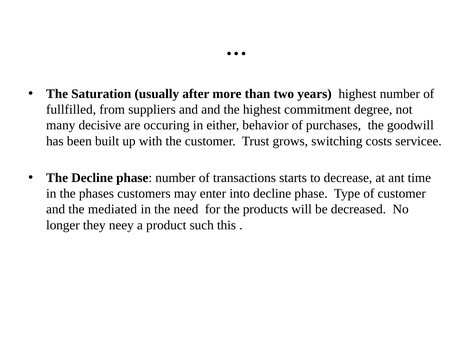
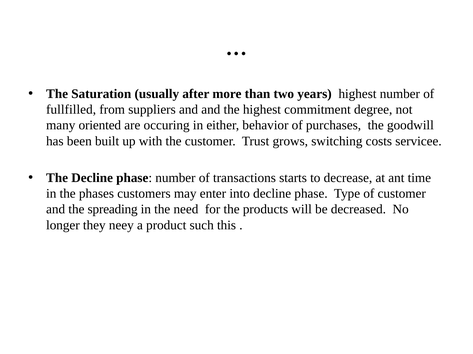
decisive: decisive -> oriented
mediated: mediated -> spreading
